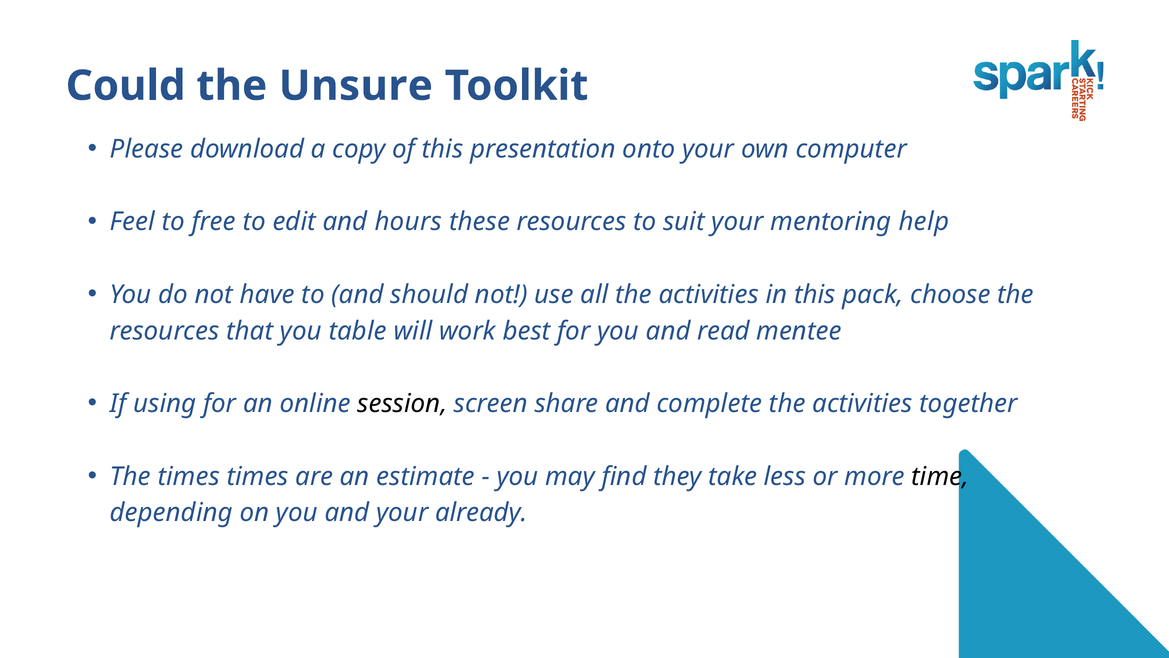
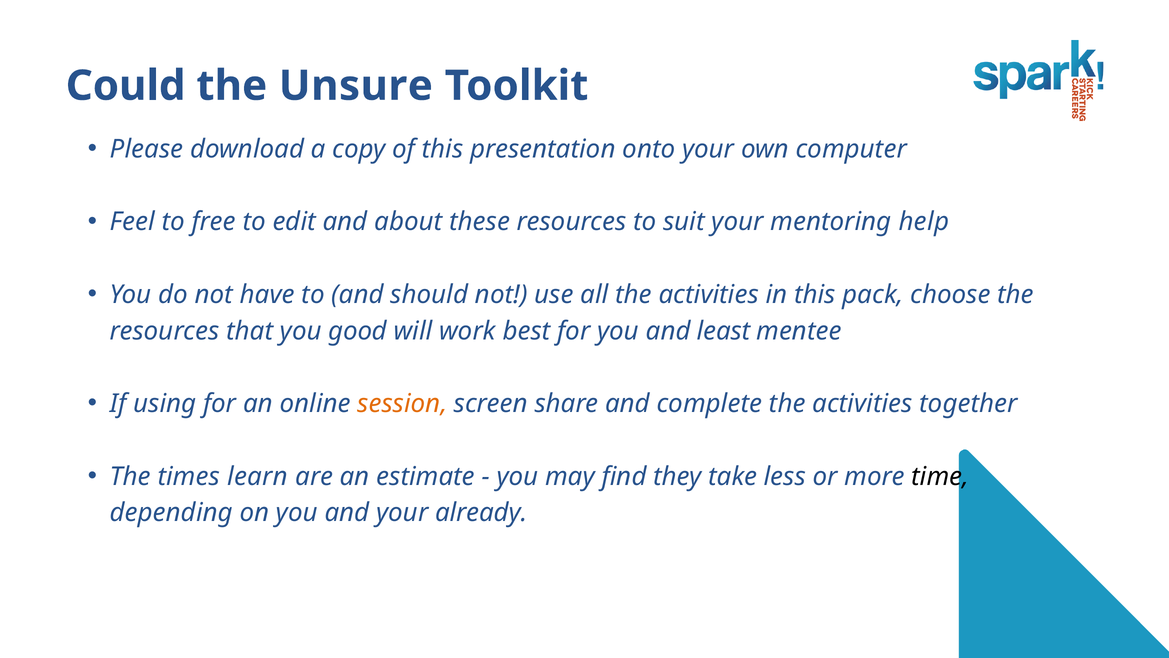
hours: hours -> about
table: table -> good
read: read -> least
session colour: black -> orange
times times: times -> learn
